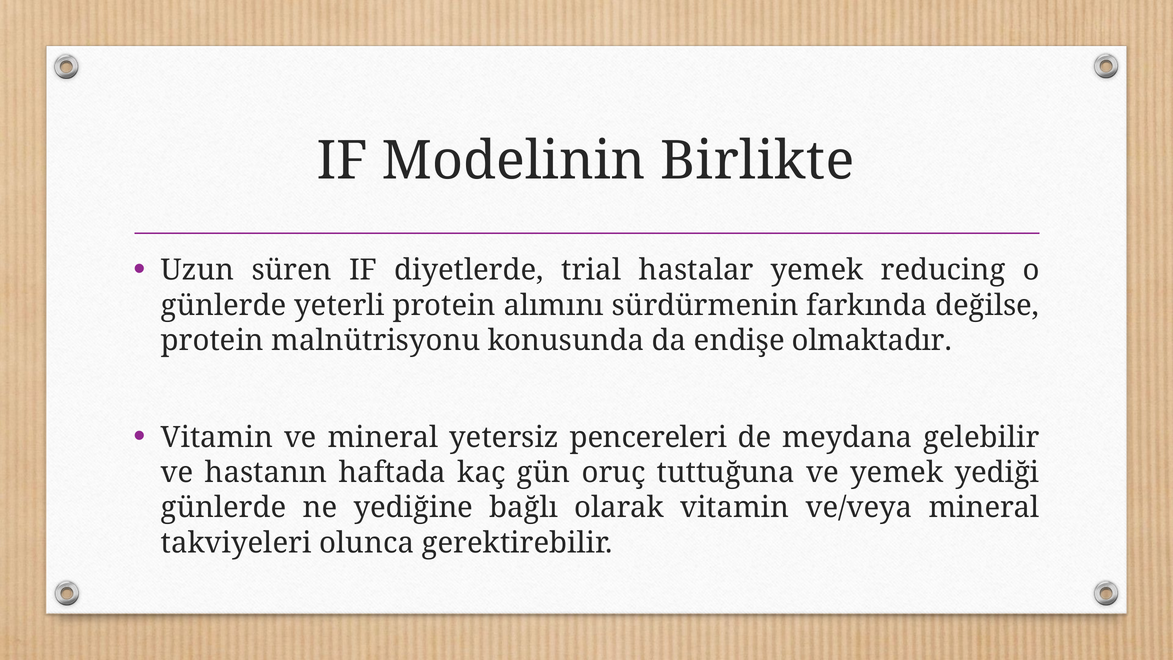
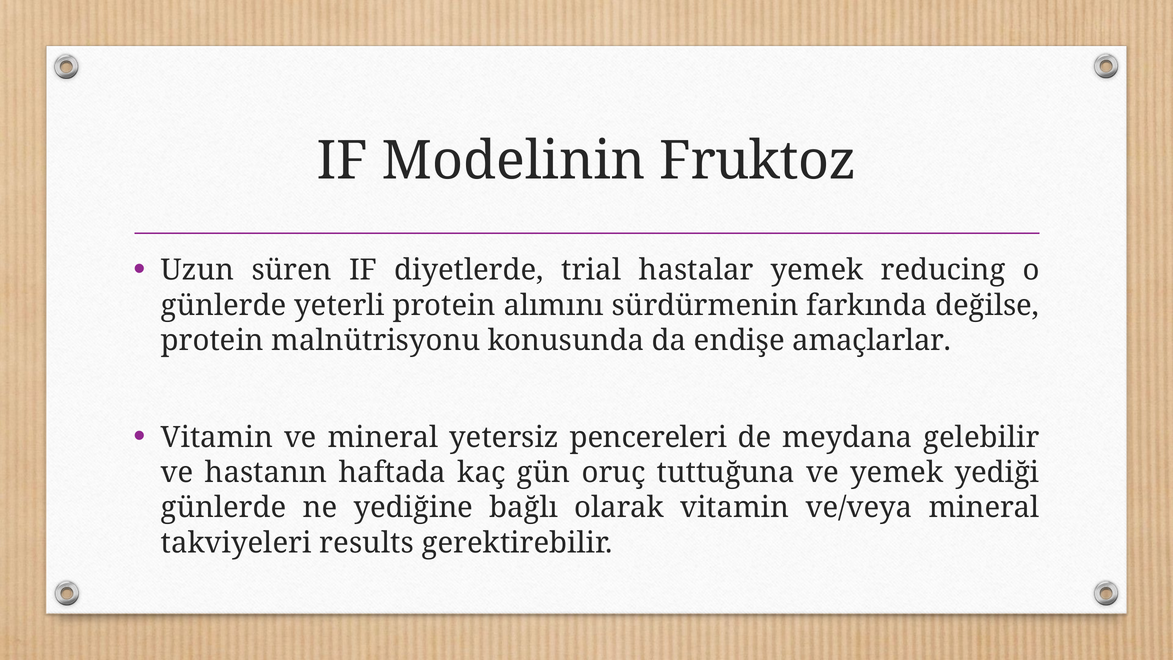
Birlikte: Birlikte -> Fruktoz
olmaktadır: olmaktadır -> amaçlarlar
olunca: olunca -> results
